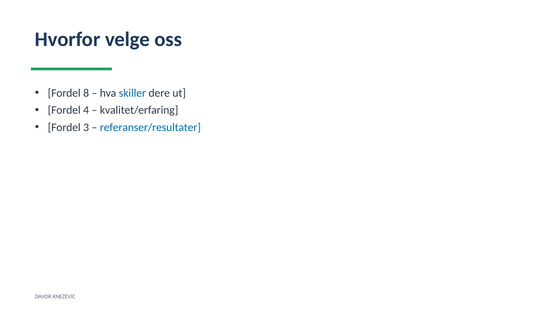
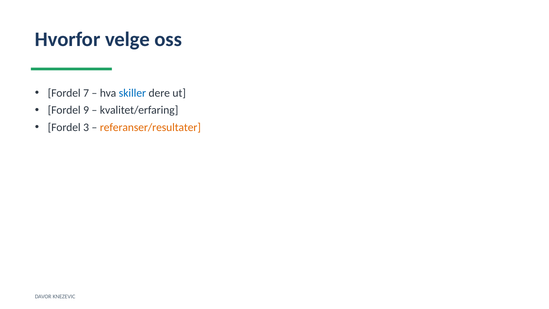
8: 8 -> 7
4: 4 -> 9
referanser/resultater colour: blue -> orange
